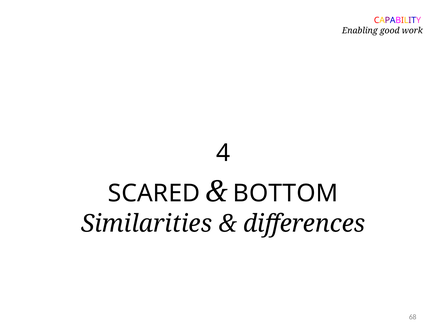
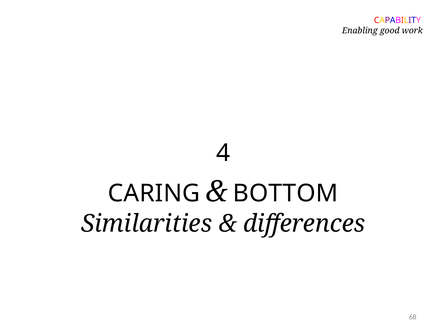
SCARED: SCARED -> CARING
